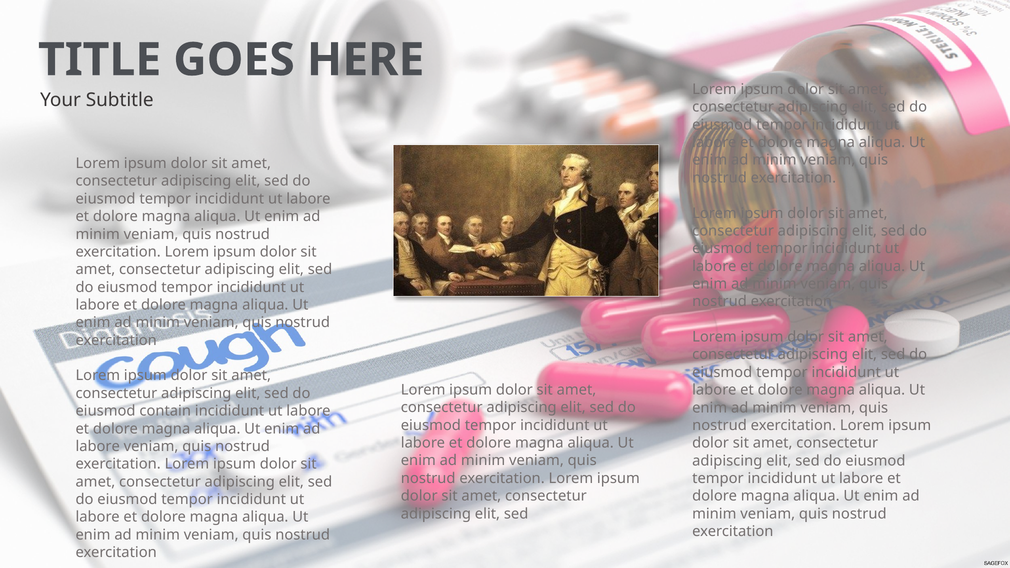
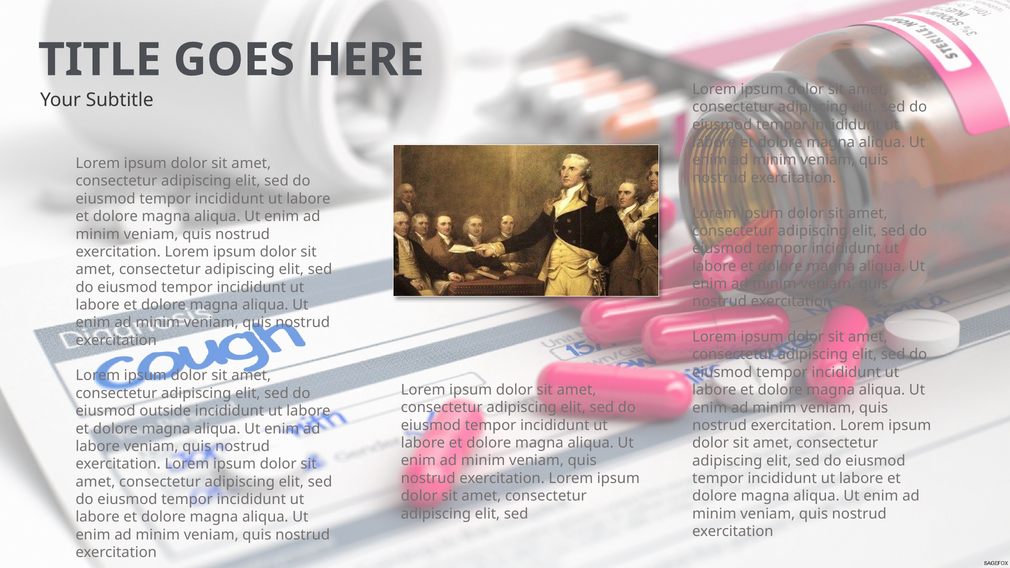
contain: contain -> outside
